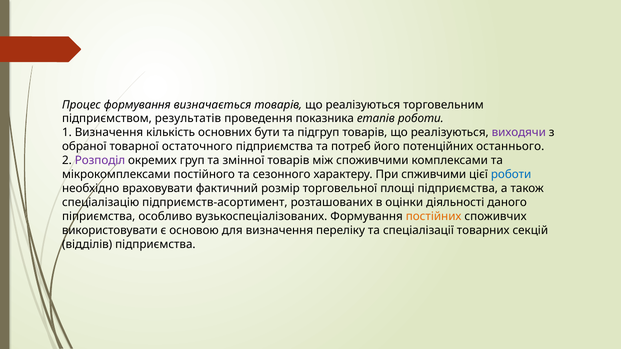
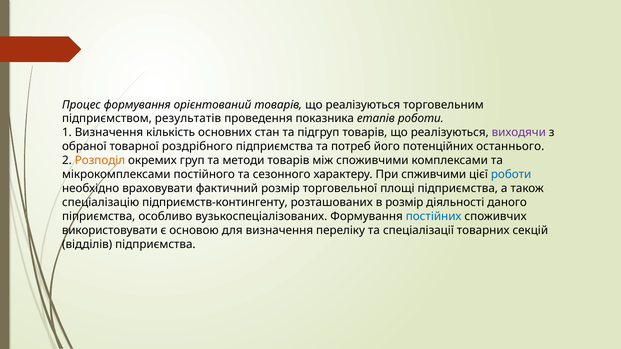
визначається: визначається -> орієнтований
бути: бути -> стан
остаточного: остаточного -> роздрібного
Розподіл colour: purple -> orange
змінної: змінної -> методи
підприємств-асортимент: підприємств-асортимент -> підприємств-контингенту
в оцінки: оцінки -> розмір
постійних colour: orange -> blue
